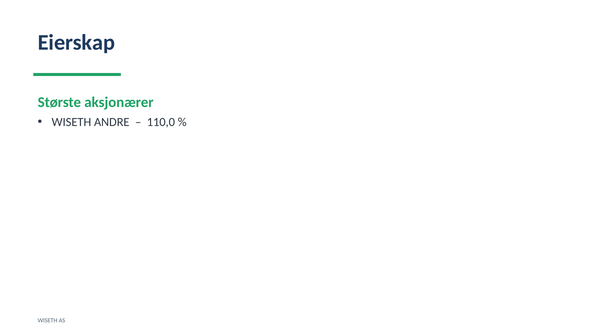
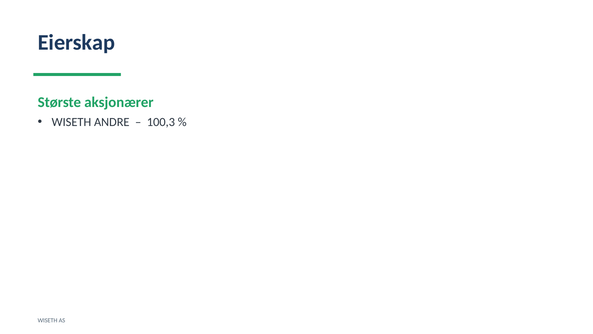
110,0: 110,0 -> 100,3
